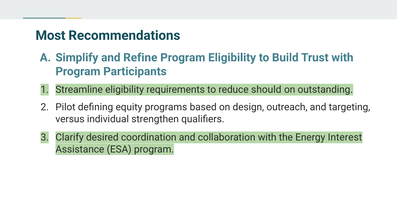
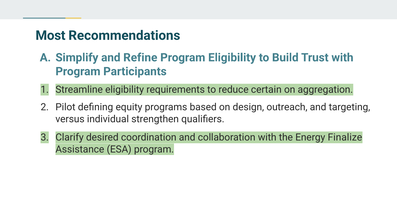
should: should -> certain
outstanding: outstanding -> aggregation
Interest: Interest -> Finalize
